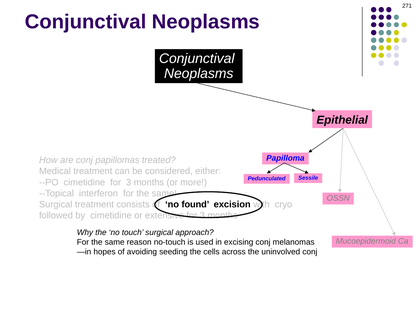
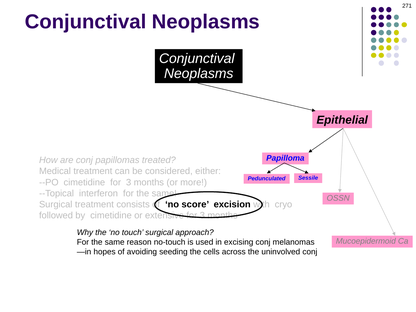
found: found -> score
